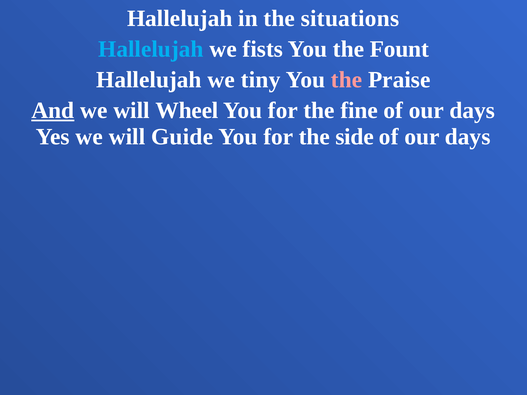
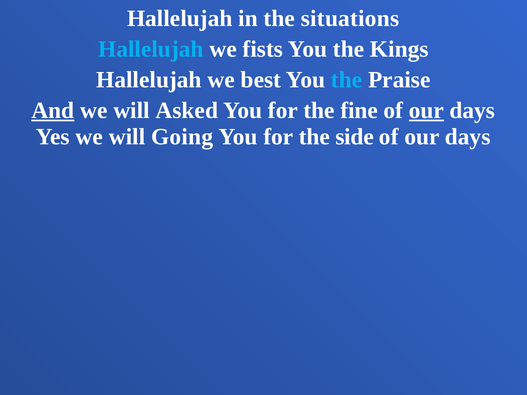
Fount: Fount -> Kings
tiny: tiny -> best
the at (347, 80) colour: pink -> light blue
Wheel: Wheel -> Asked
our at (426, 111) underline: none -> present
Guide: Guide -> Going
